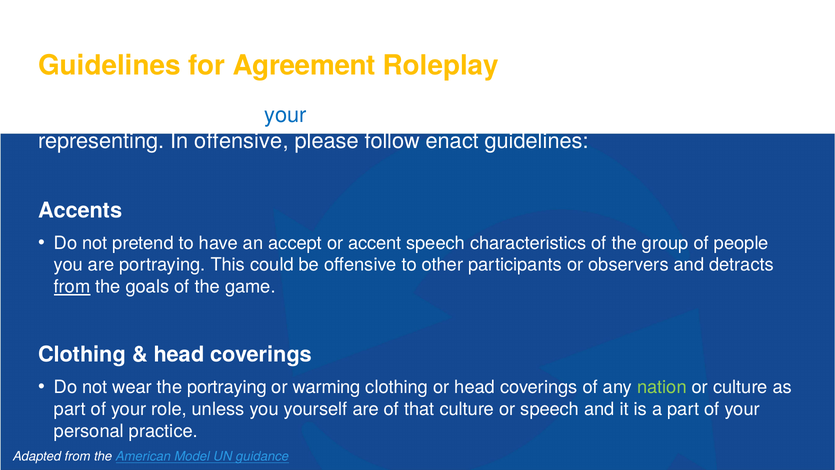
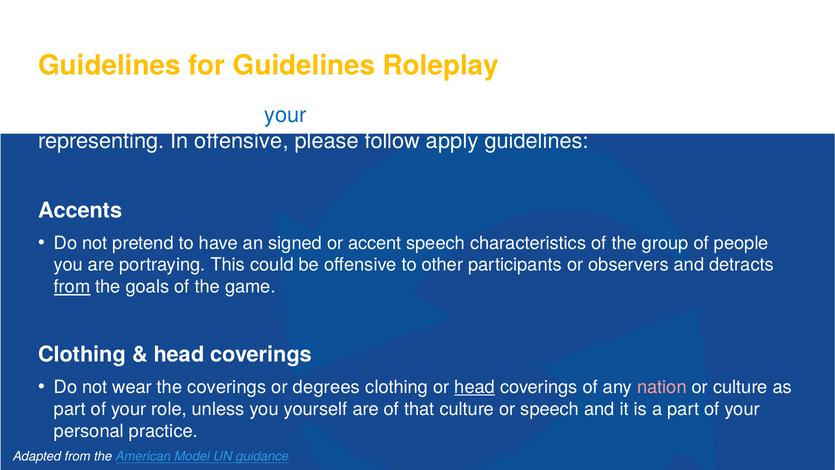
for Agreement: Agreement -> Guidelines
enact: enact -> apply
accept: accept -> signed
the portraying: portraying -> coverings
warming: warming -> degrees
head at (475, 387) underline: none -> present
nation colour: light green -> pink
